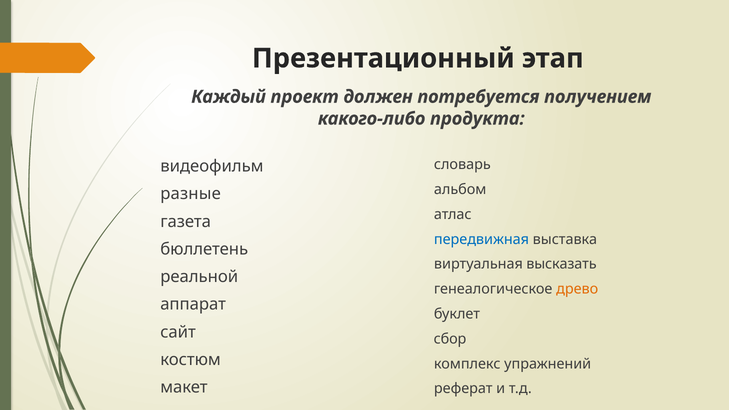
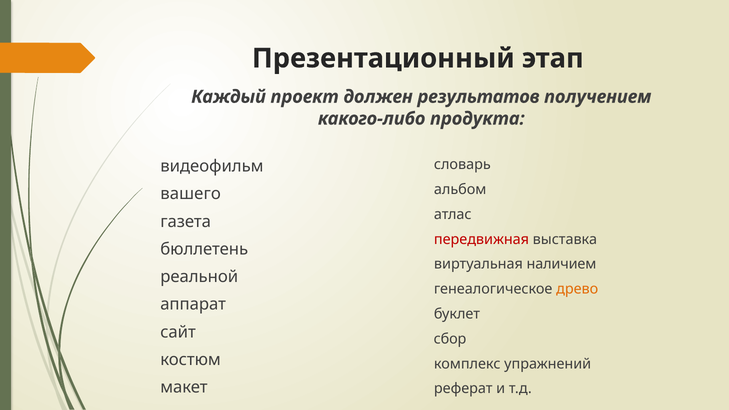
потребуется: потребуется -> результатов
разные: разные -> вашего
передвижная colour: blue -> red
высказать: высказать -> наличием
